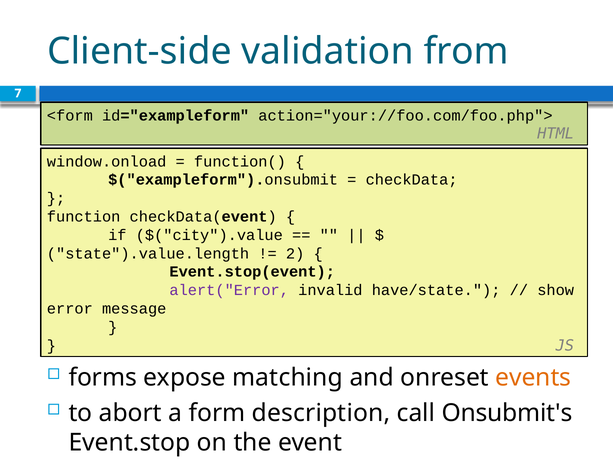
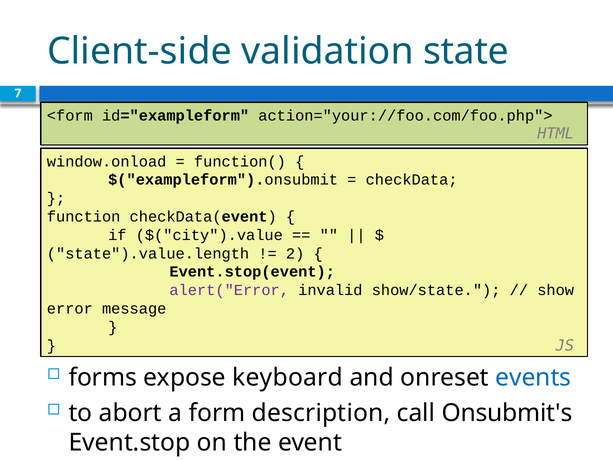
from: from -> state
have/state: have/state -> show/state
matching: matching -> keyboard
events colour: orange -> blue
